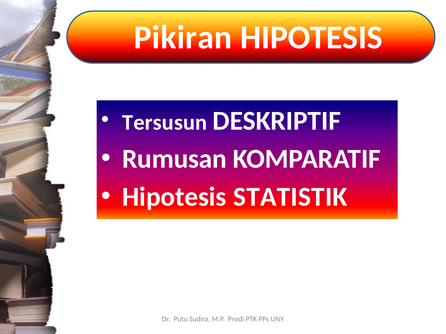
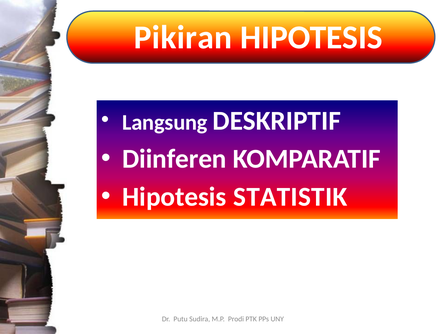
Tersusun: Tersusun -> Langsung
Rumusan: Rumusan -> Diinferen
